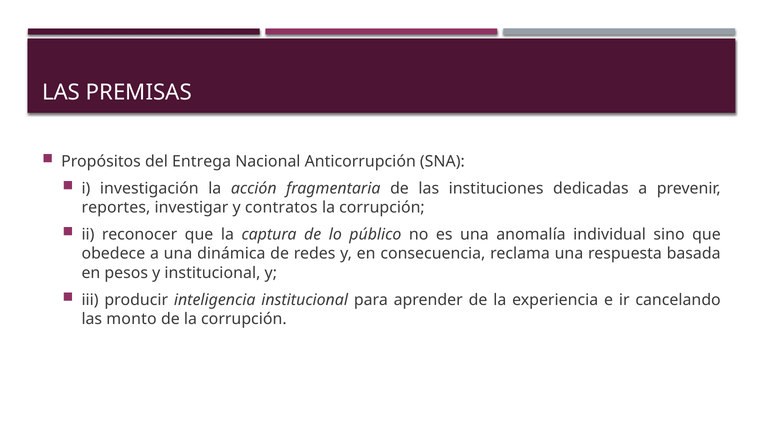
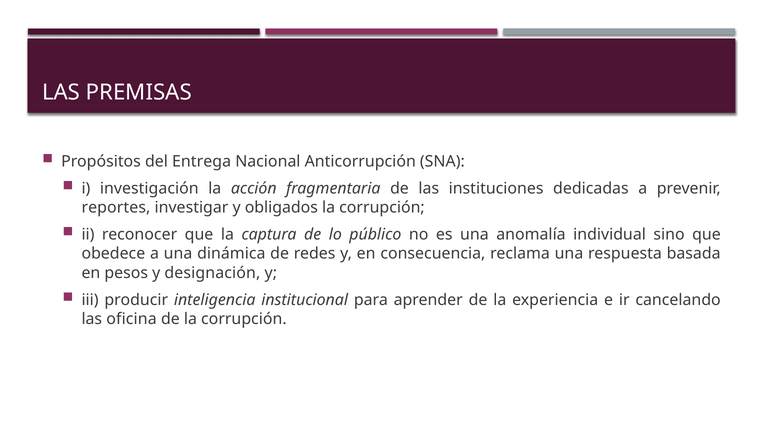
contratos: contratos -> obligados
y institucional: institucional -> designación
monto: monto -> oficina
